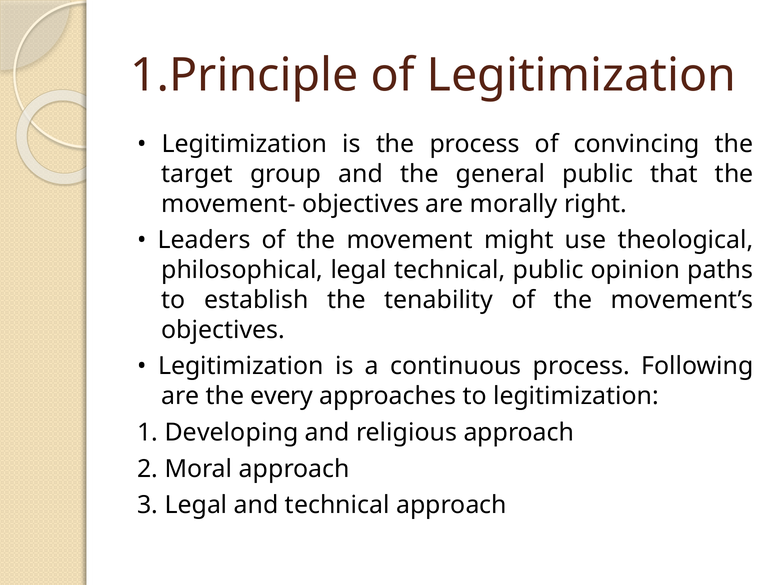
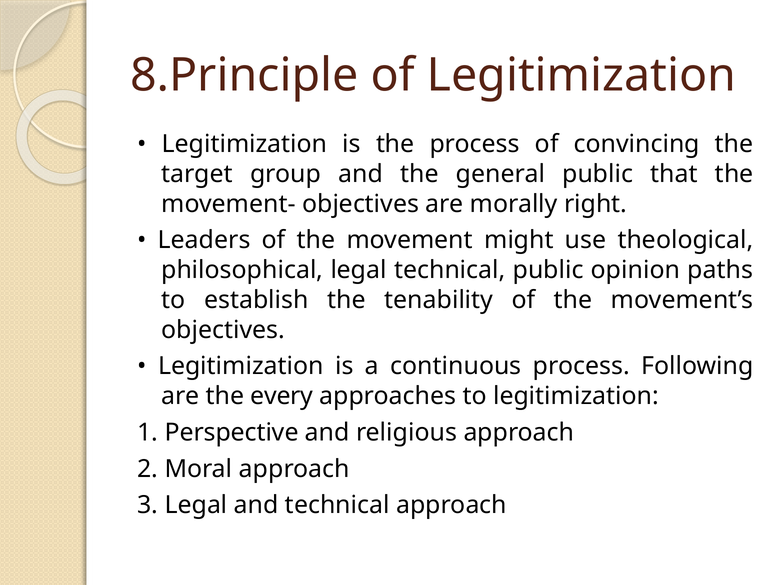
1.Principle: 1.Principle -> 8.Principle
Developing: Developing -> Perspective
